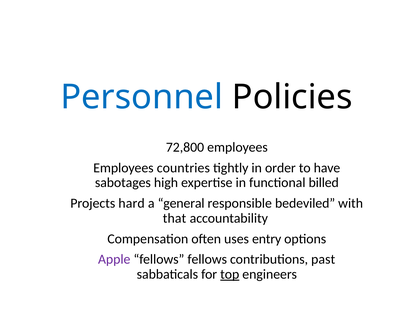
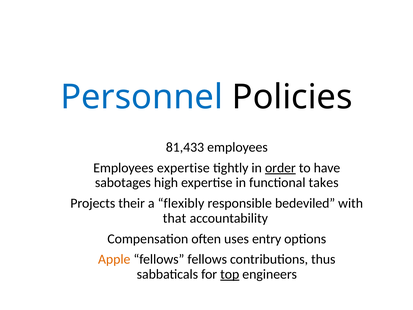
72,800: 72,800 -> 81,433
Employees countries: countries -> expertise
order underline: none -> present
billed: billed -> takes
hard: hard -> their
general: general -> flexibly
Apple colour: purple -> orange
past: past -> thus
